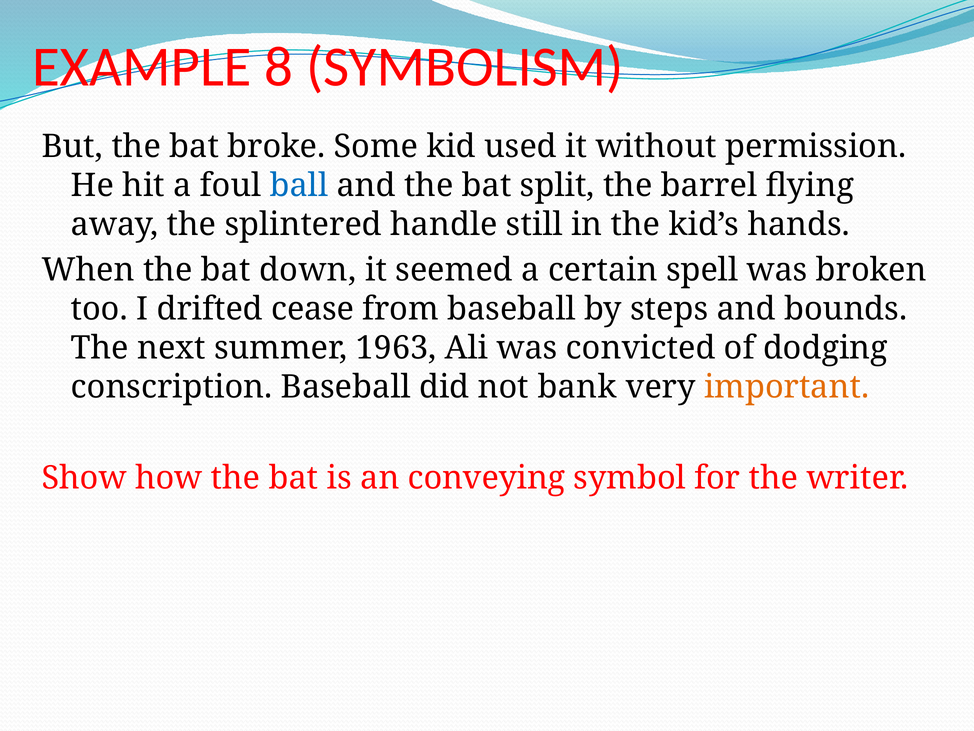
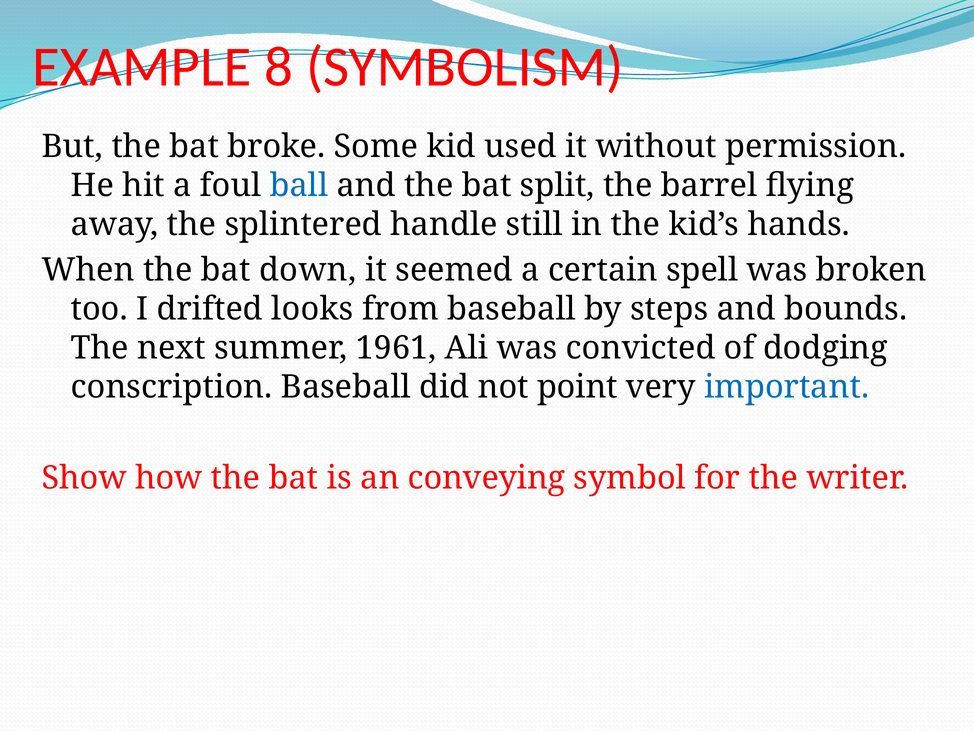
cease: cease -> looks
1963: 1963 -> 1961
bank: bank -> point
important colour: orange -> blue
